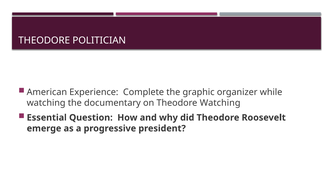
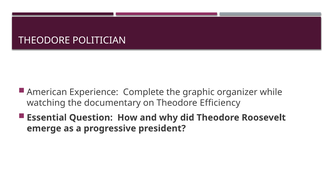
Theodore Watching: Watching -> Efficiency
